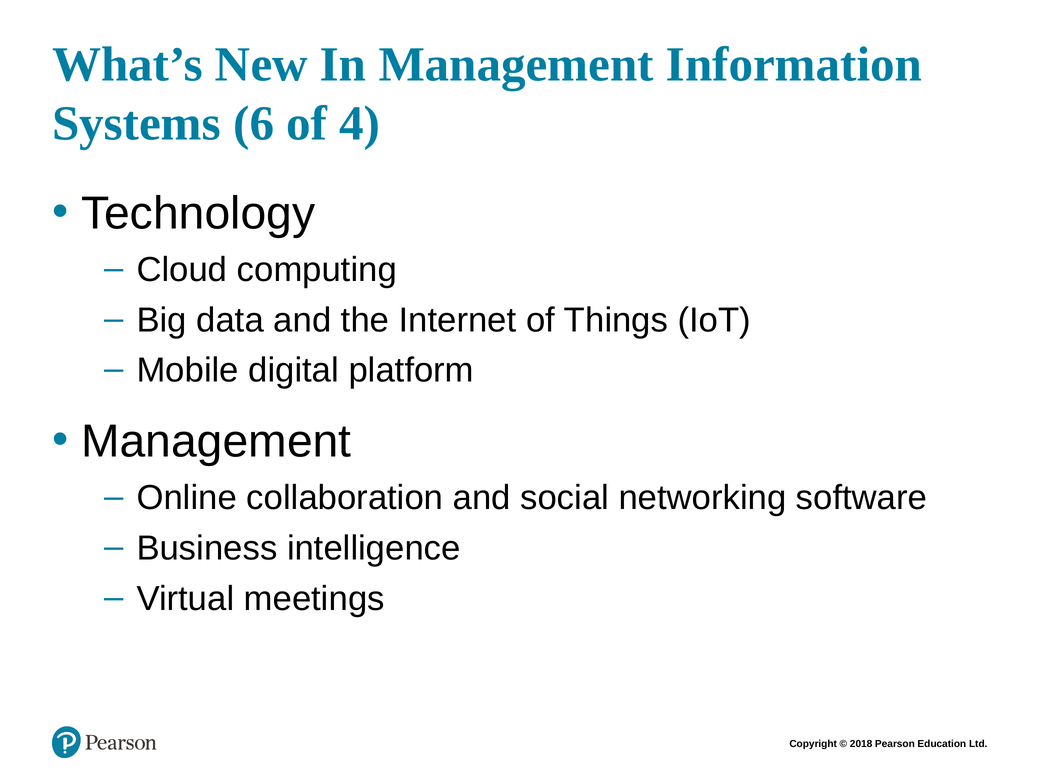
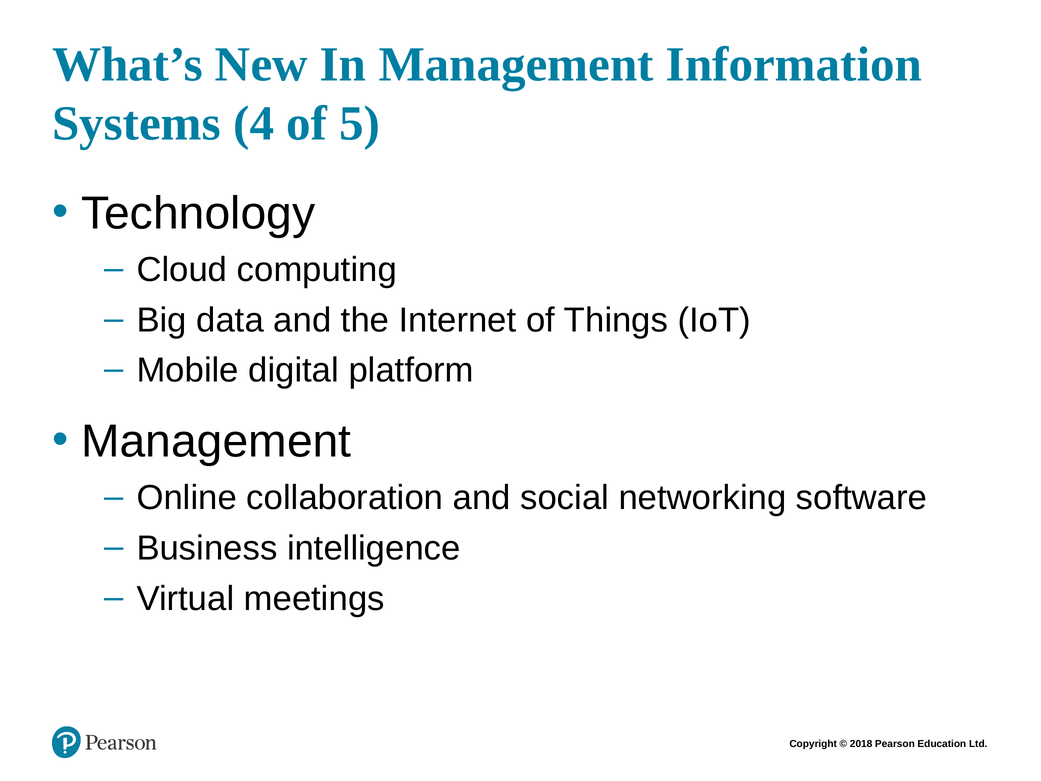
6: 6 -> 4
4: 4 -> 5
